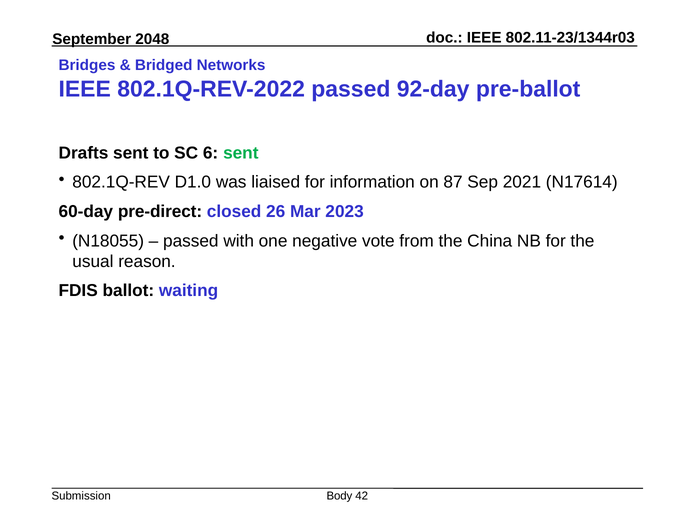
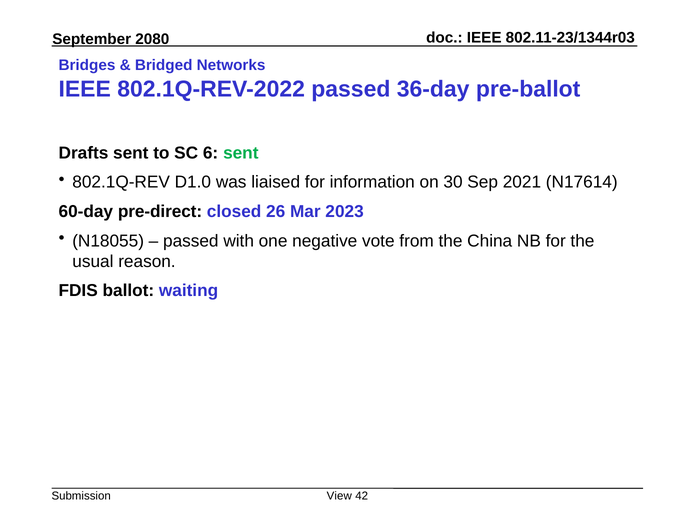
2048: 2048 -> 2080
92-day: 92-day -> 36-day
87: 87 -> 30
Body: Body -> View
